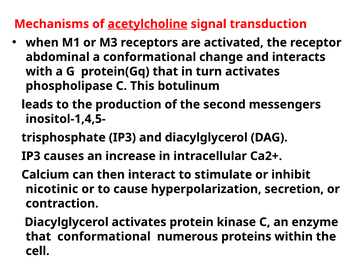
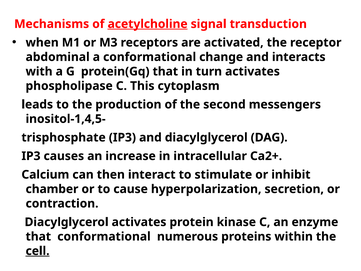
botulinum: botulinum -> cytoplasm
nicotinic: nicotinic -> chamber
cell underline: none -> present
